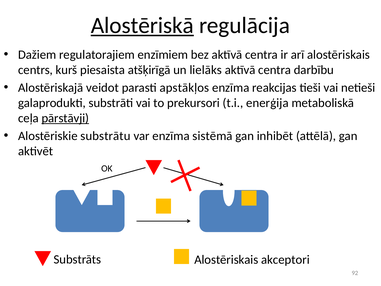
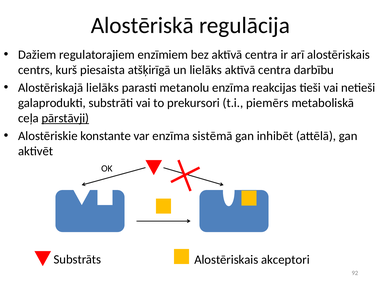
Alostēriskā underline: present -> none
Alostēriskajā veidot: veidot -> lielāks
apstākļos: apstākļos -> metanolu
enerģija: enerģija -> piemērs
substrātu: substrātu -> konstante
